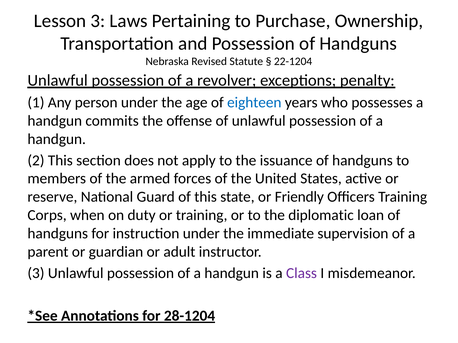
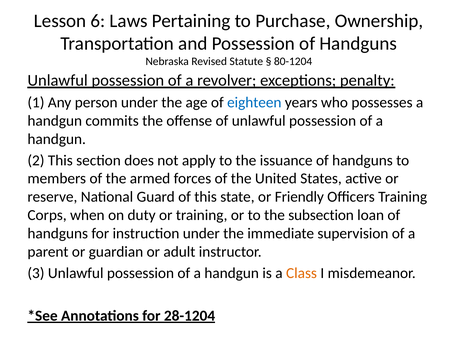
Lesson 3: 3 -> 6
22-1204: 22-1204 -> 80-1204
diplomatic: diplomatic -> subsection
Class colour: purple -> orange
